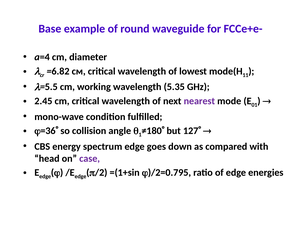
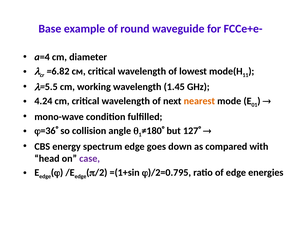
5.35: 5.35 -> 1.45
2.45: 2.45 -> 4.24
nearest colour: purple -> orange
